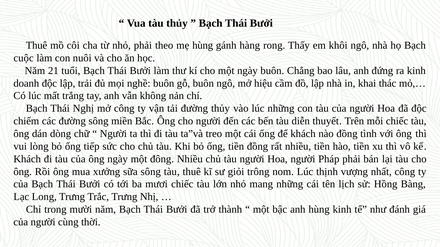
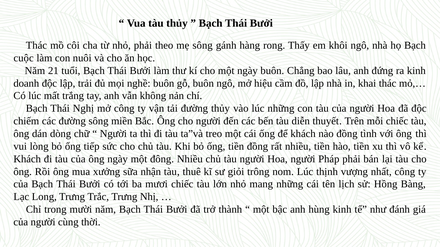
Thuê at (37, 45): Thuê -> Thác
mẹ hùng: hùng -> sông
sữa sông: sông -> nhận
